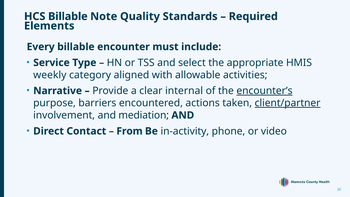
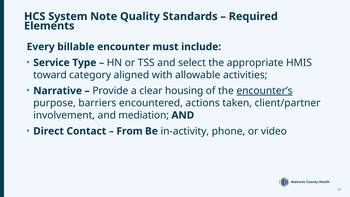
HCS Billable: Billable -> System
weekly: weekly -> toward
internal: internal -> housing
client/partner underline: present -> none
